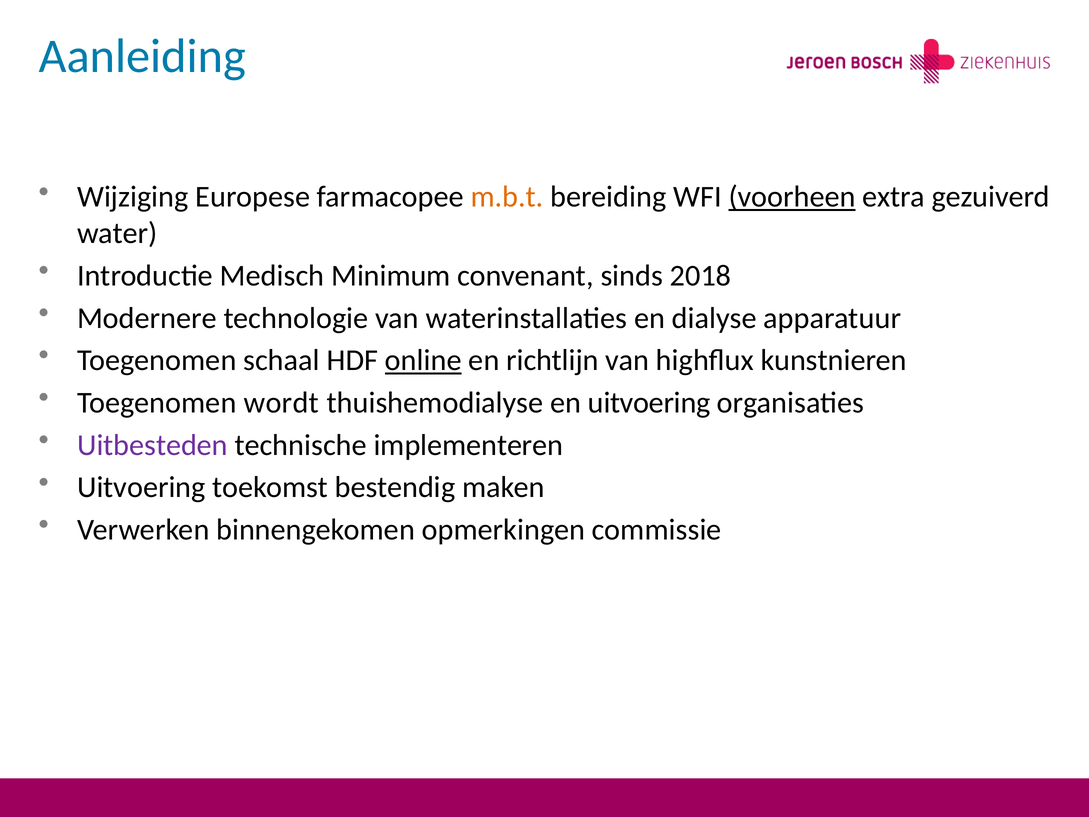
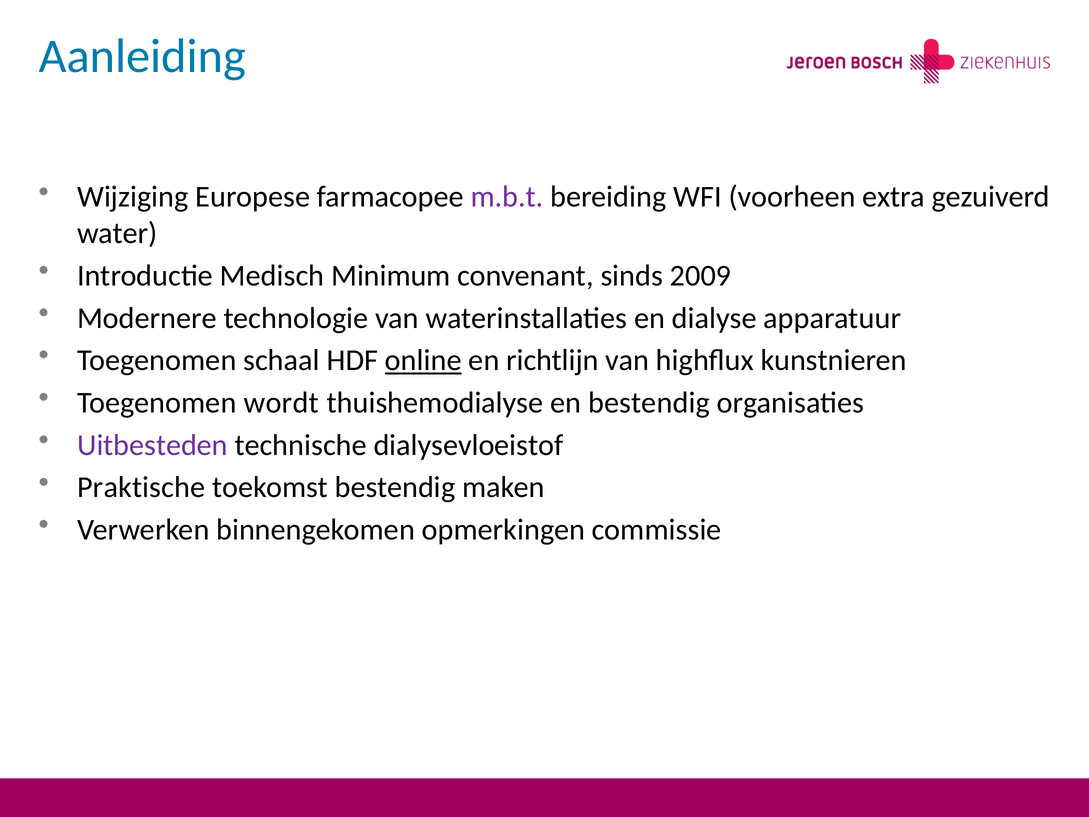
m.b.t colour: orange -> purple
voorheen underline: present -> none
2018: 2018 -> 2009
en uitvoering: uitvoering -> bestendig
implementeren: implementeren -> dialysevloeistof
Uitvoering at (141, 487): Uitvoering -> Praktische
